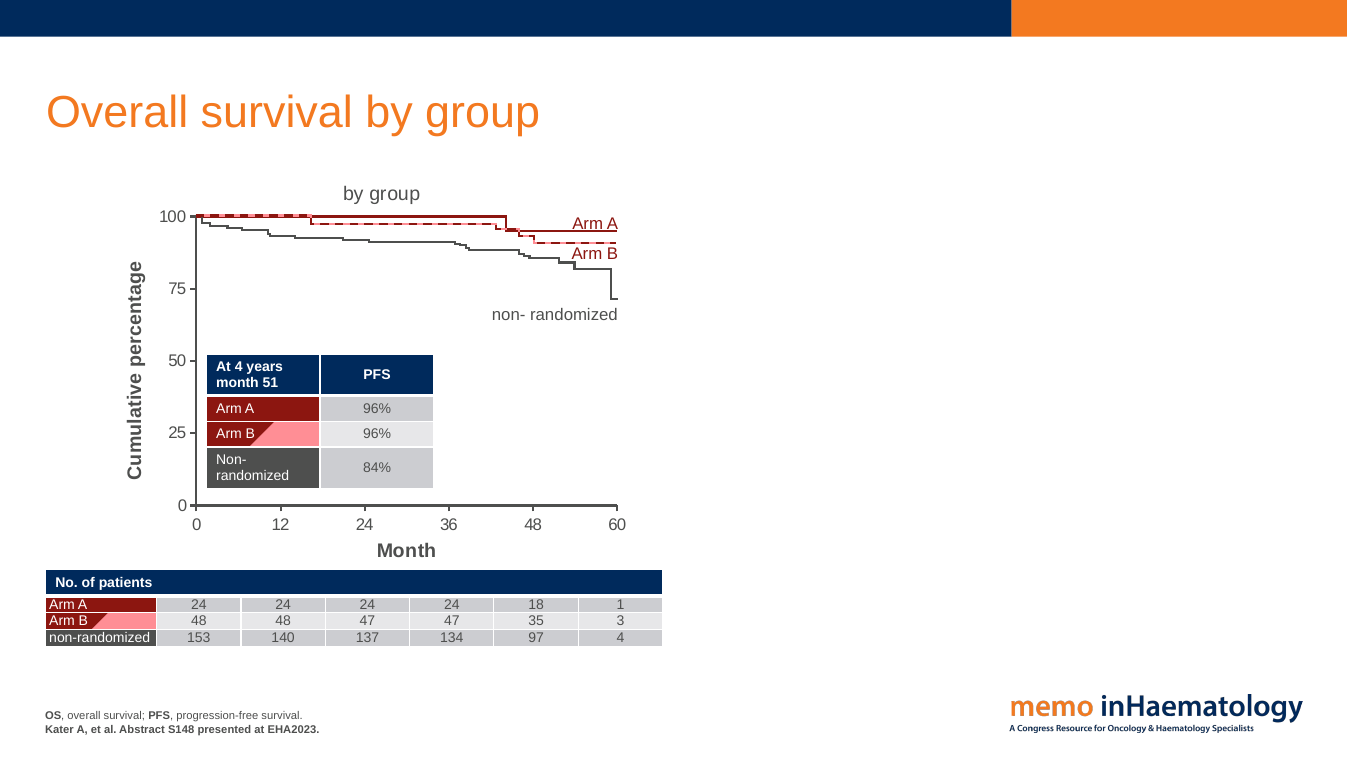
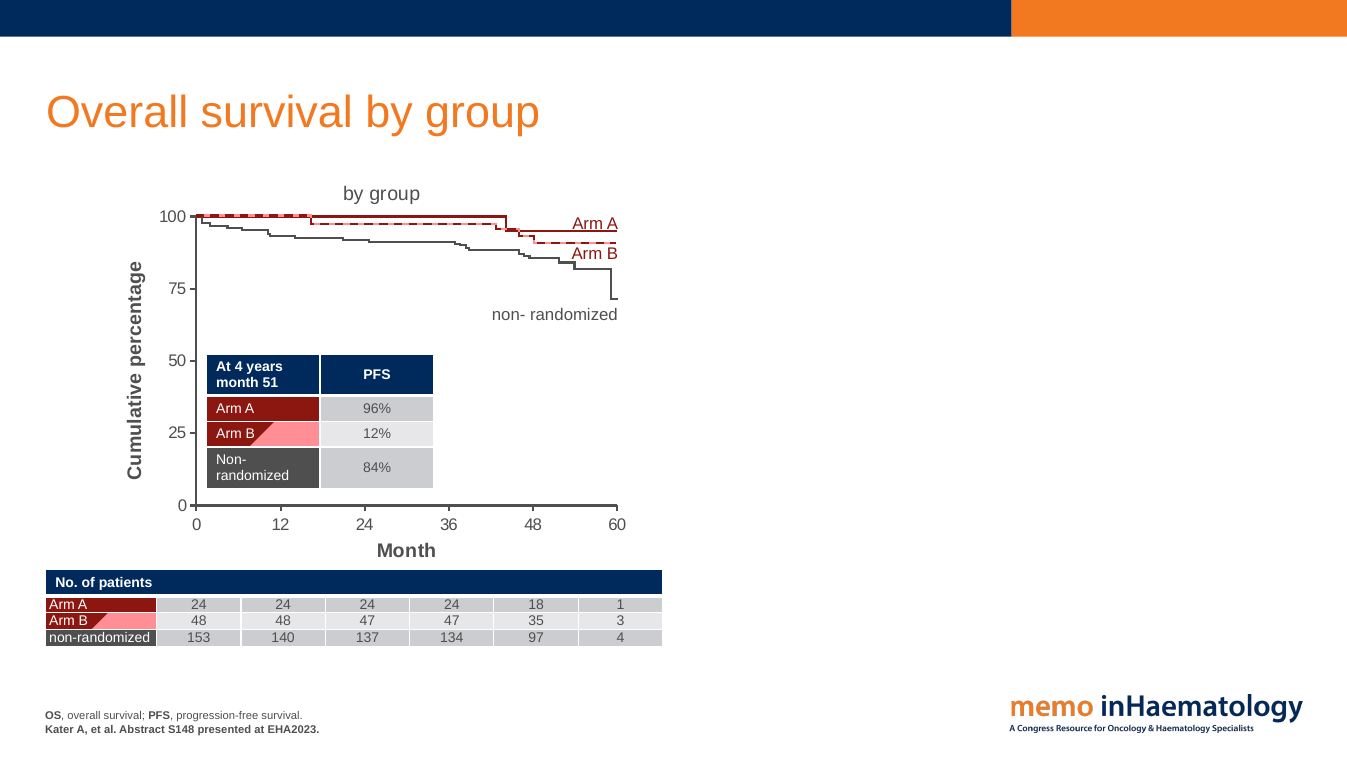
B 96%: 96% -> 12%
